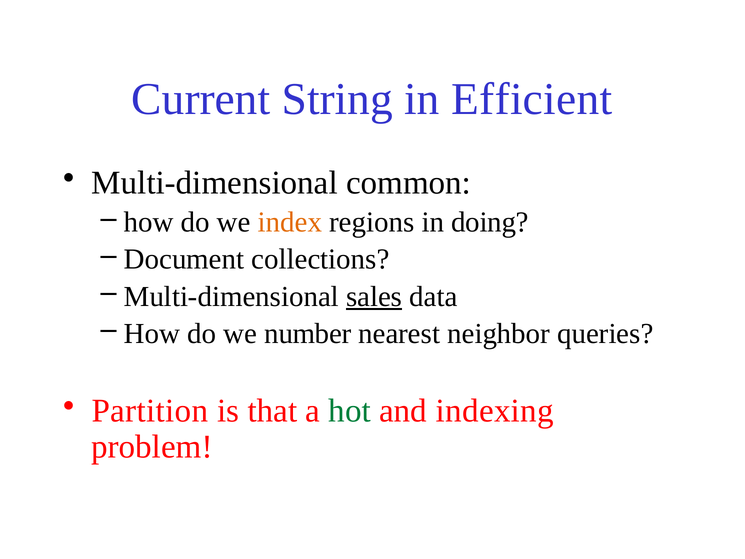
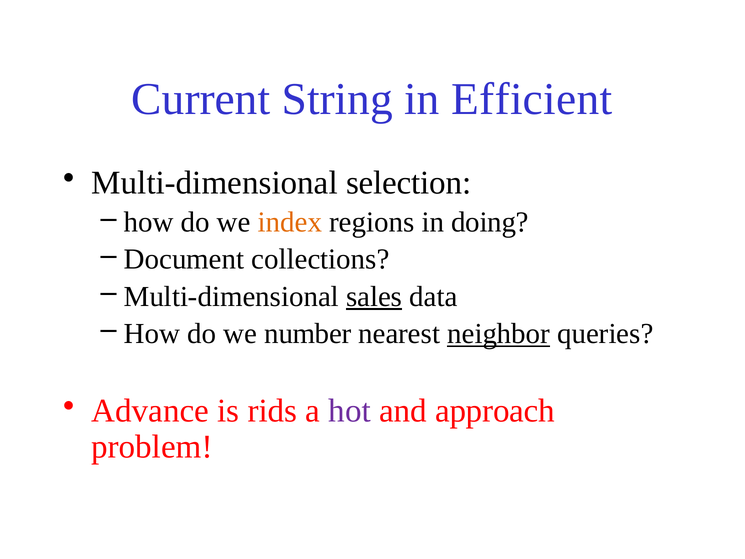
common: common -> selection
neighbor underline: none -> present
Partition: Partition -> Advance
that: that -> rids
hot colour: green -> purple
indexing: indexing -> approach
